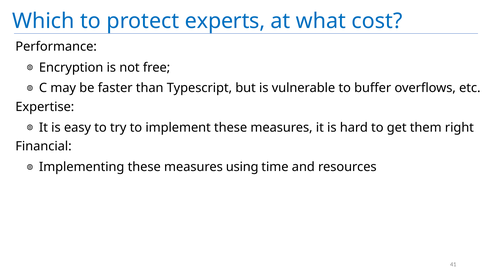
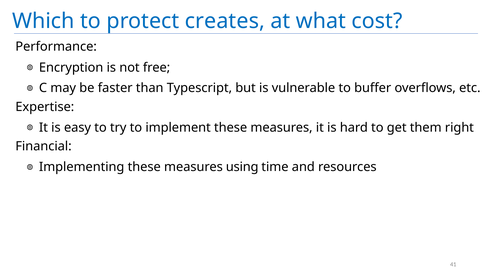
experts: experts -> creates
